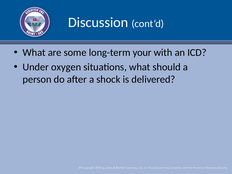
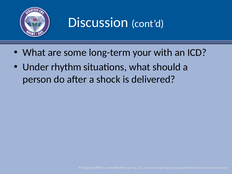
oxygen: oxygen -> rhythm
